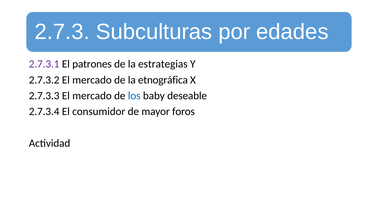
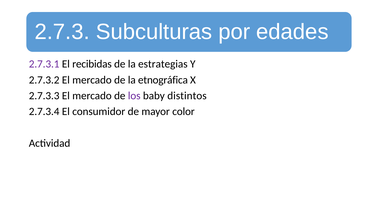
patrones: patrones -> recibidas
los colour: blue -> purple
deseable: deseable -> distintos
foros: foros -> color
